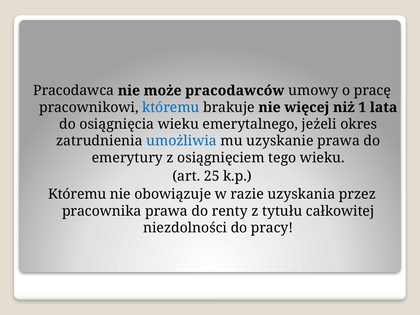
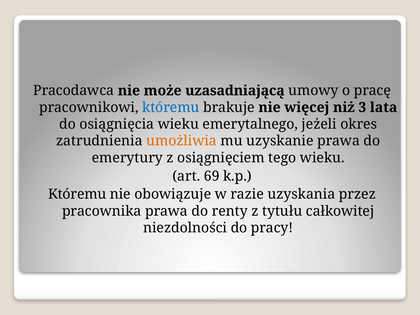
pracodawców: pracodawców -> uzasadniającą
1: 1 -> 3
umożliwia colour: blue -> orange
25: 25 -> 69
